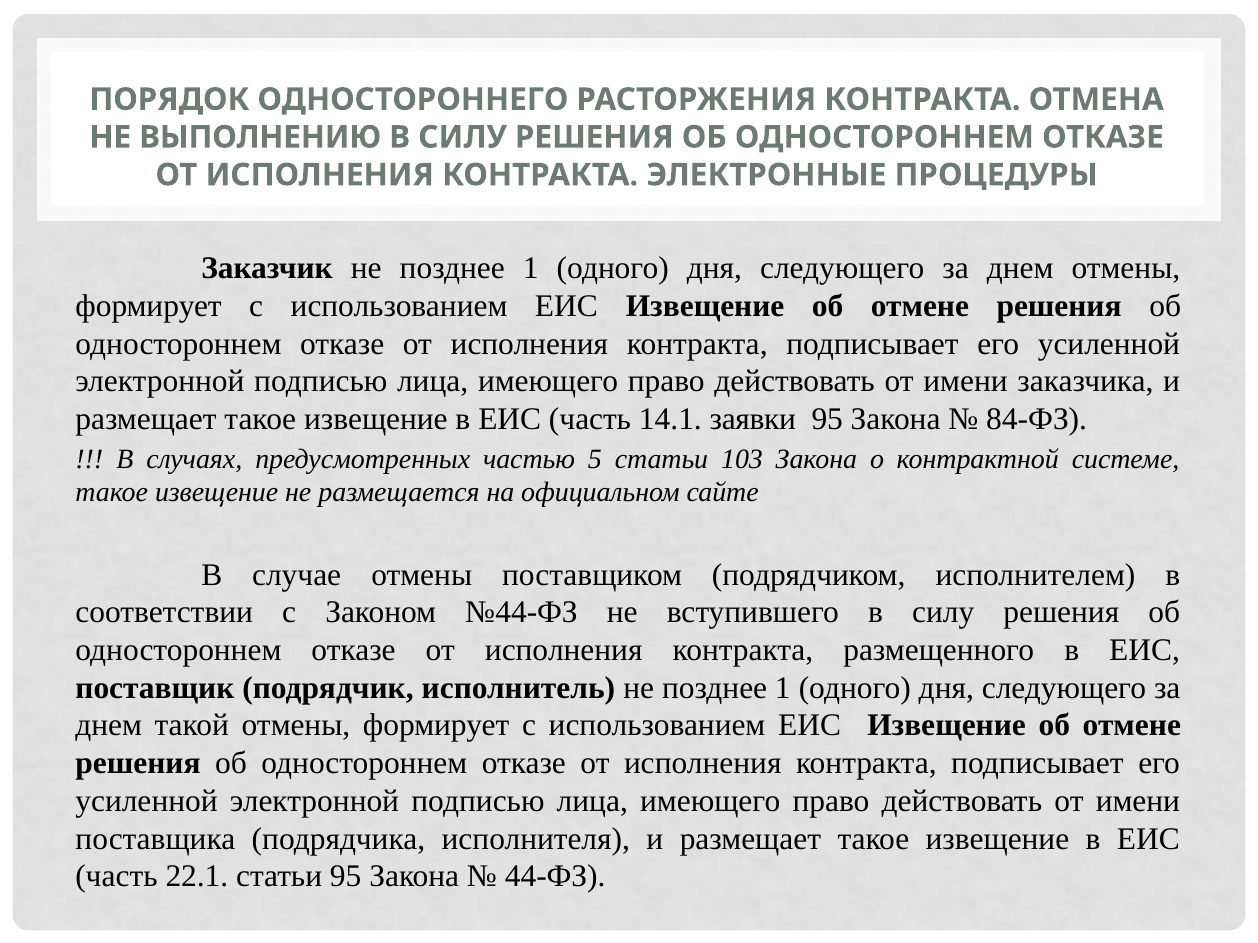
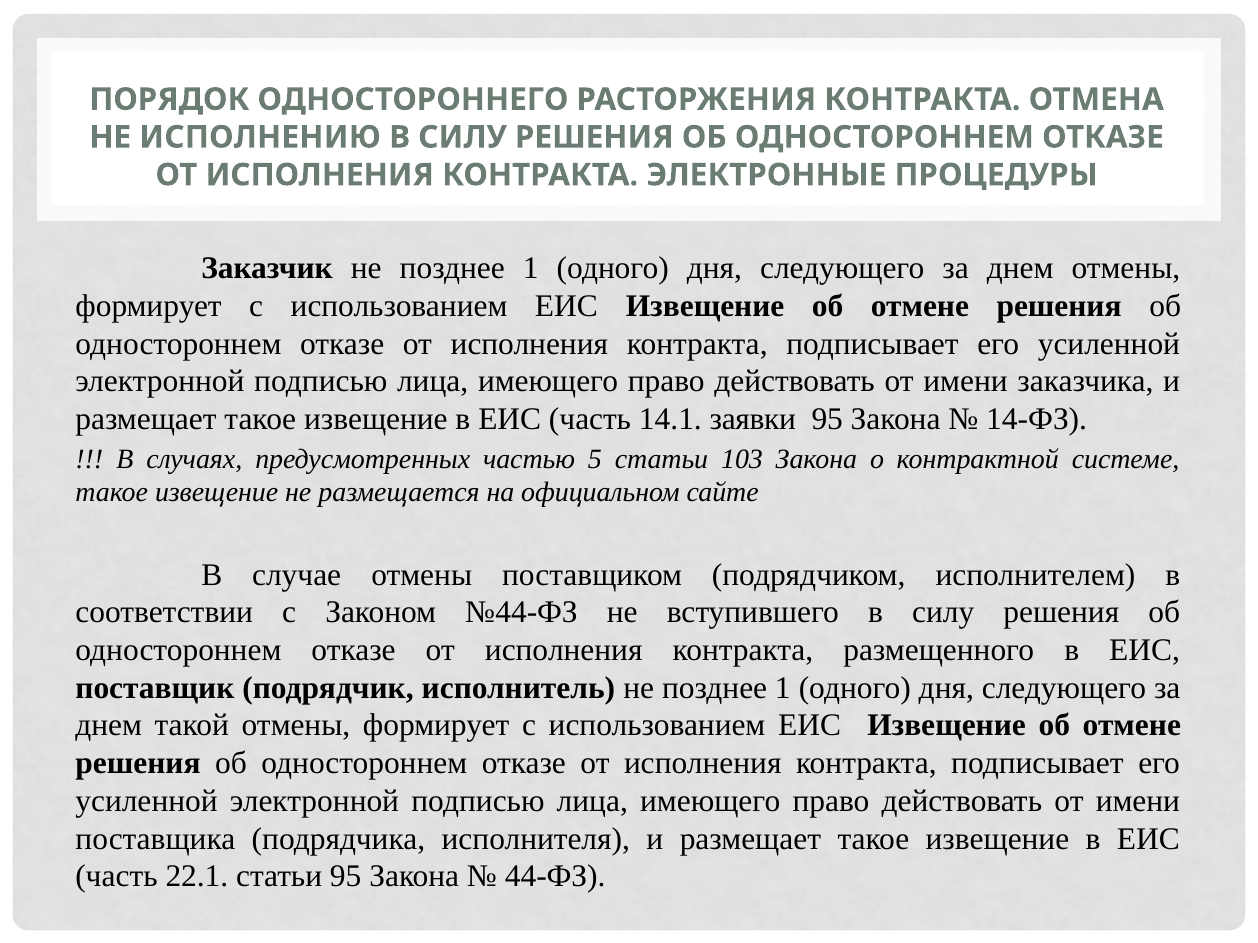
ВЫПОЛНЕНИЮ: ВЫПОЛНЕНИЮ -> ИСПОЛНЕНИЮ
84-ФЗ: 84-ФЗ -> 14-ФЗ
